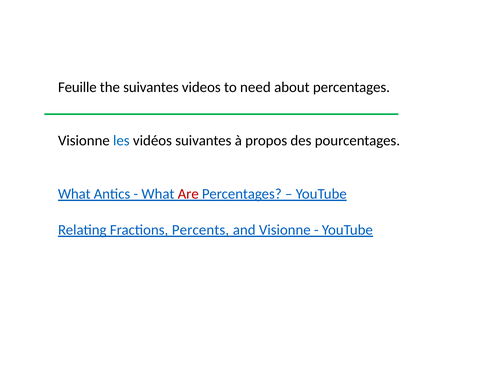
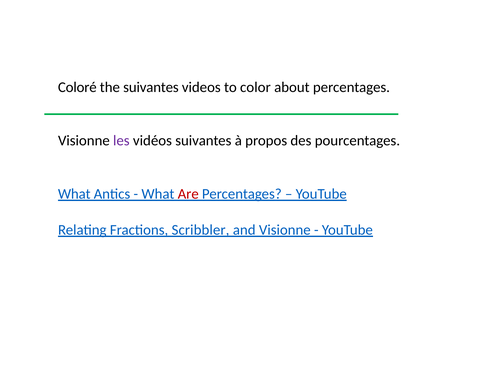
Feuille: Feuille -> Coloré
need: need -> color
les colour: blue -> purple
Percents: Percents -> Scribbler
